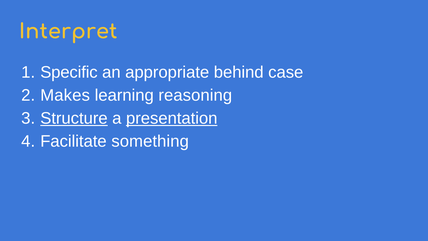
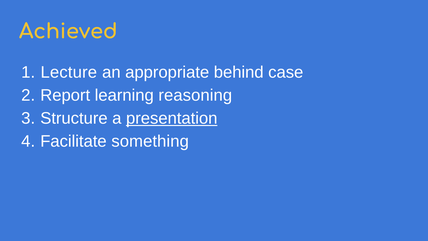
Interpret: Interpret -> Achieved
Specific: Specific -> Lecture
Makes: Makes -> Report
Structure underline: present -> none
